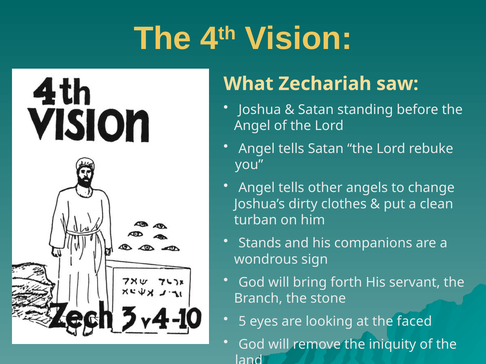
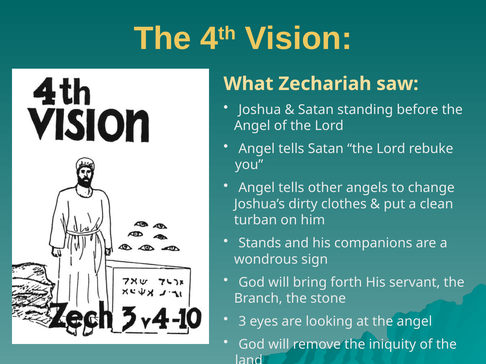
5: 5 -> 3
at the faced: faced -> angel
